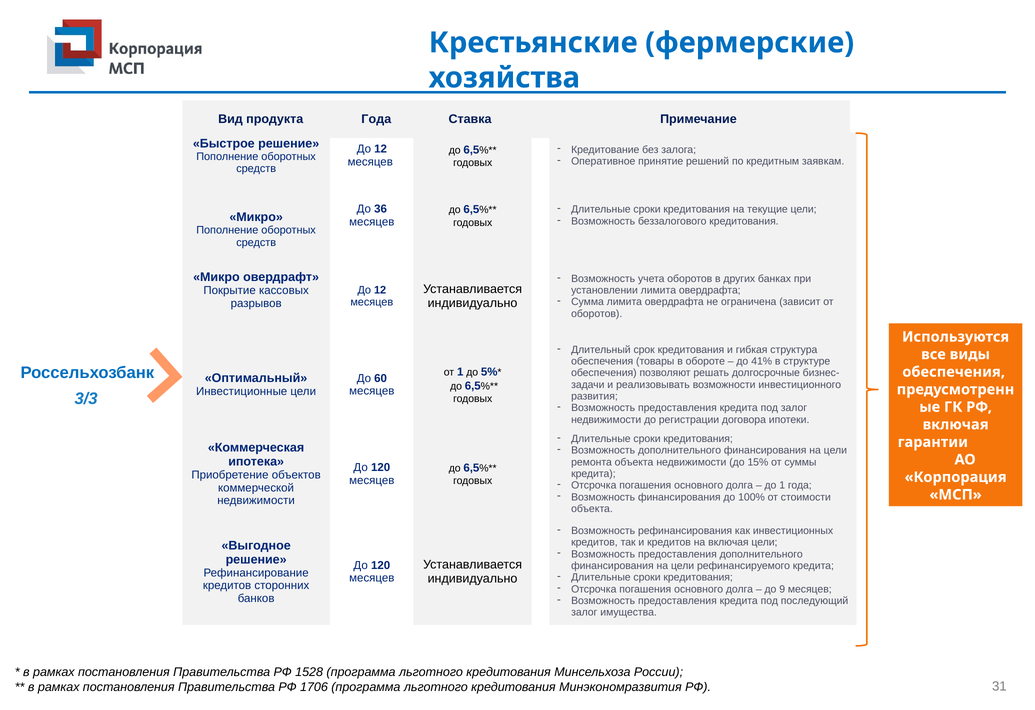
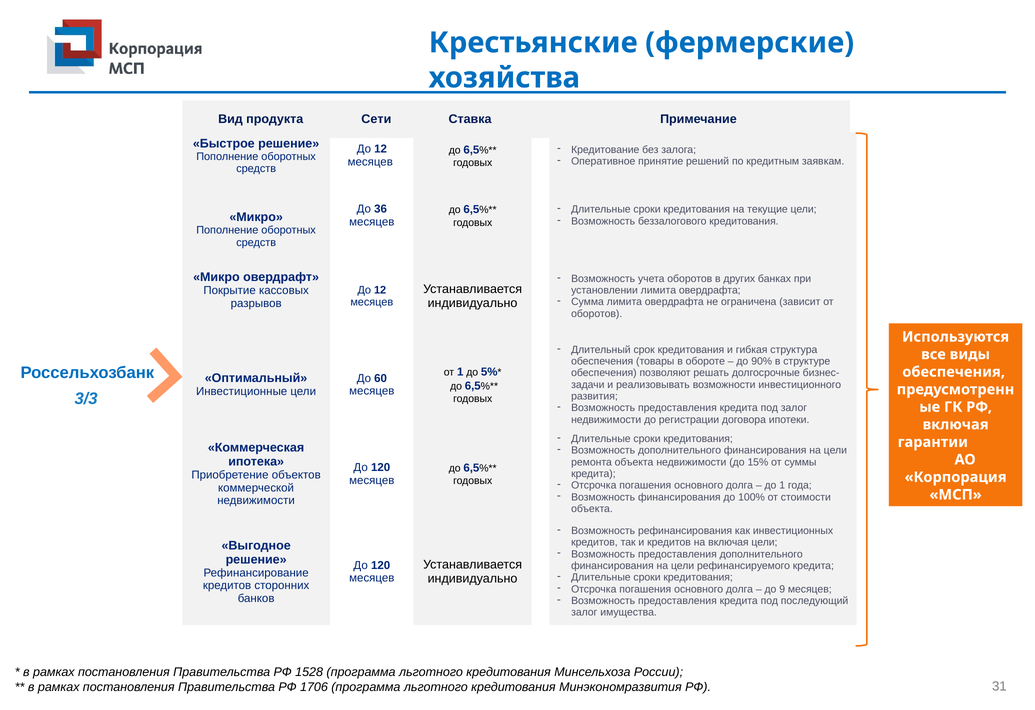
продукта Года: Года -> Сети
41%: 41% -> 90%
